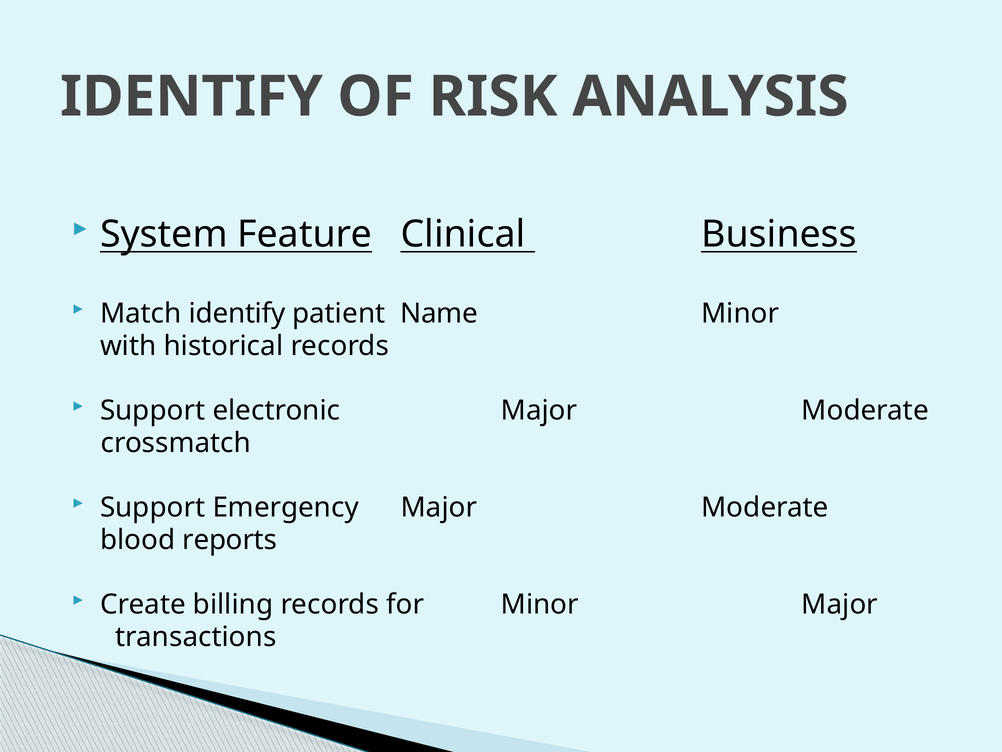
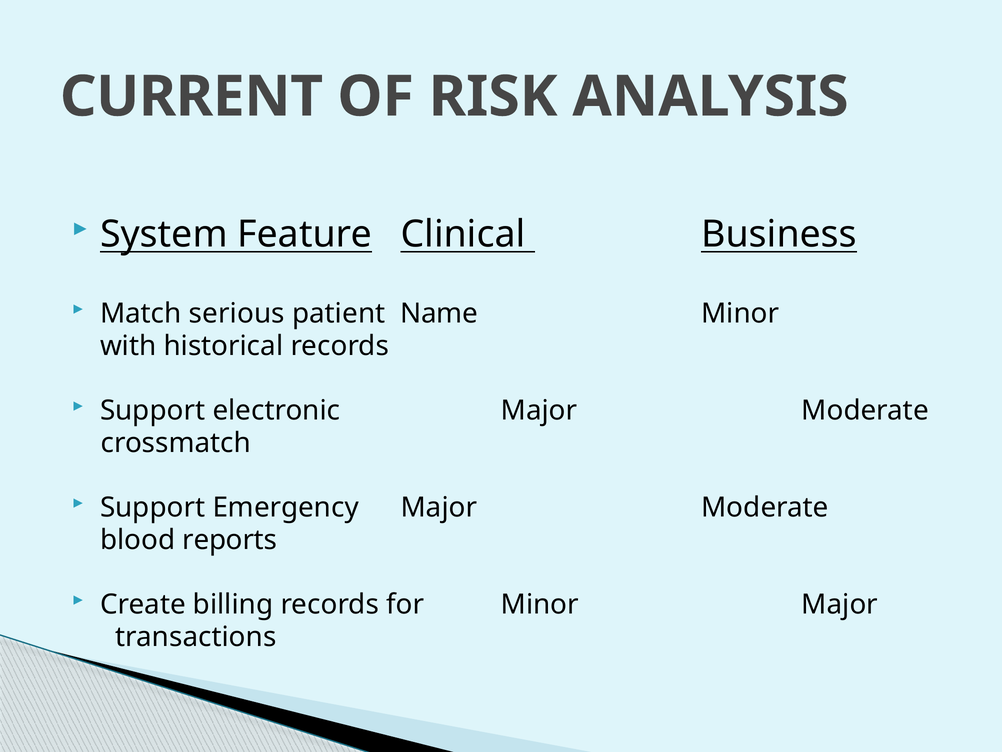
IDENTIFY at (191, 97): IDENTIFY -> CURRENT
Match identify: identify -> serious
